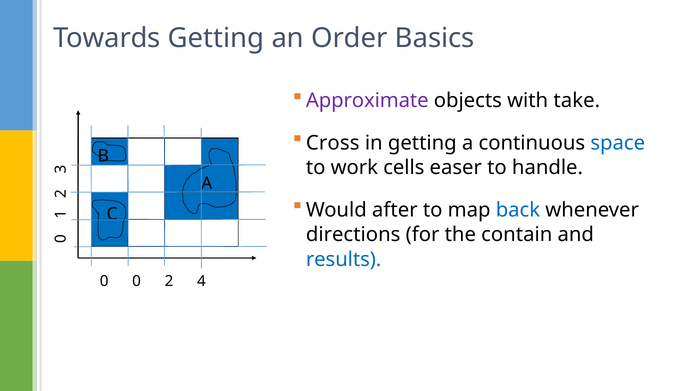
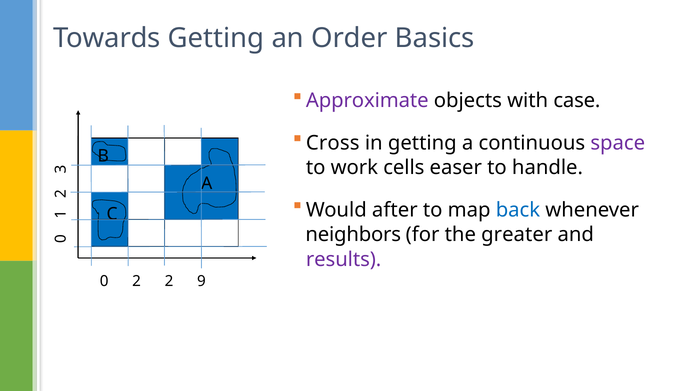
take: take -> case
space colour: blue -> purple
directions: directions -> neighbors
contain: contain -> greater
results colour: blue -> purple
0 0: 0 -> 2
4: 4 -> 9
